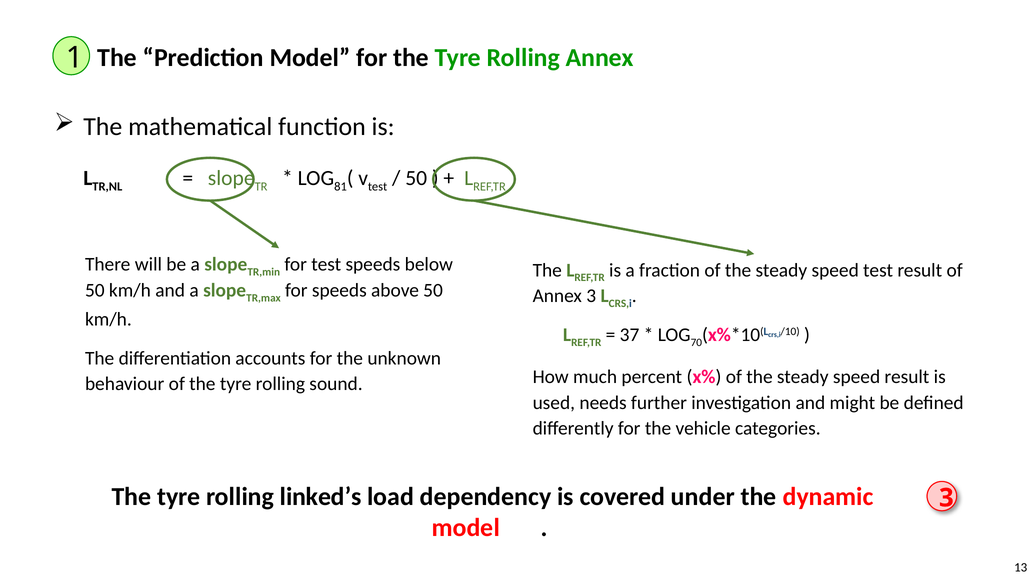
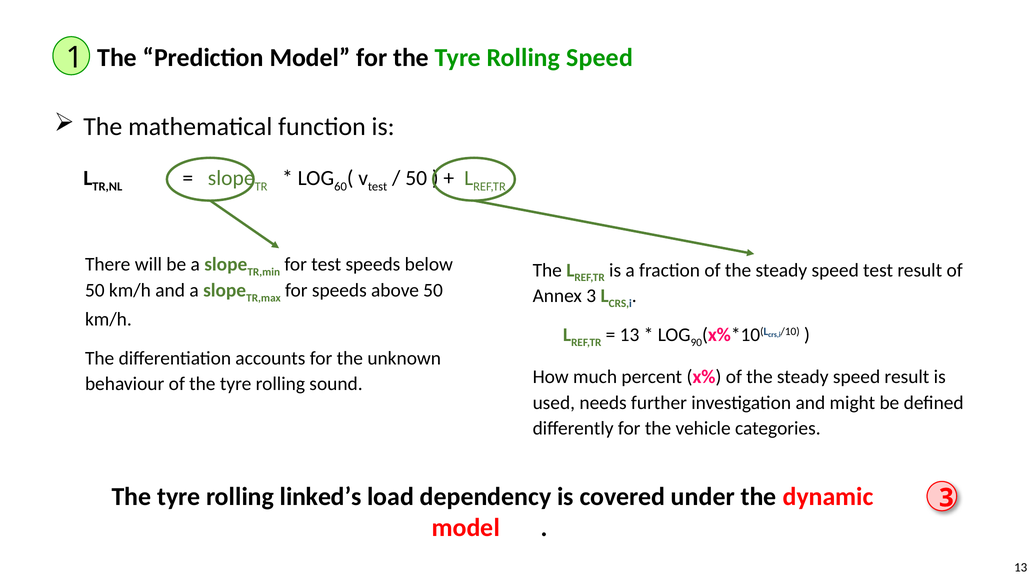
Rolling Annex: Annex -> Speed
81: 81 -> 60
37 at (630, 335): 37 -> 13
70: 70 -> 90
